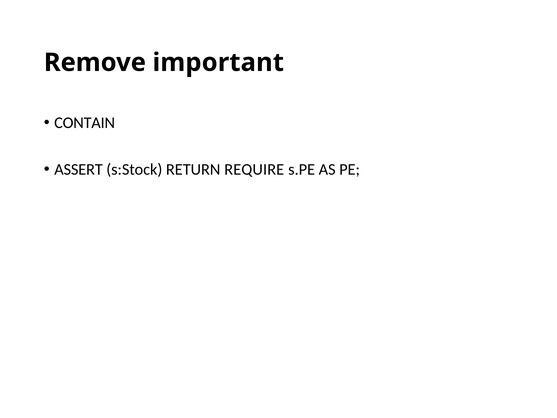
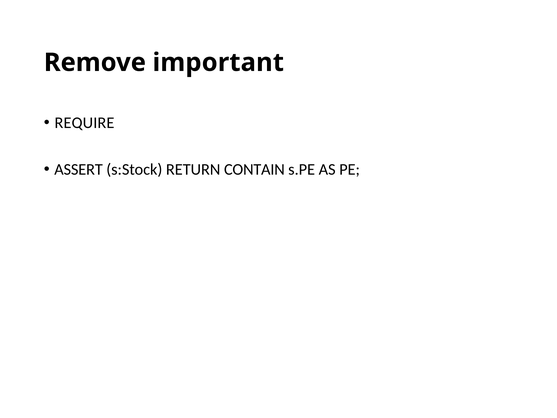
CONTAIN: CONTAIN -> REQUIRE
REQUIRE: REQUIRE -> CONTAIN
